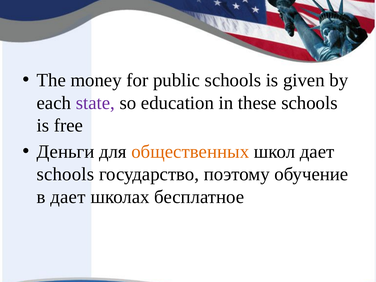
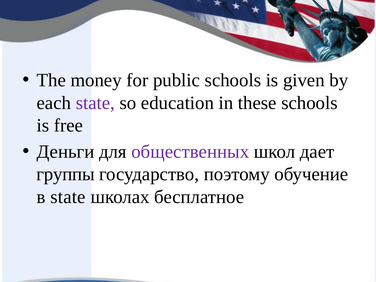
общественных colour: orange -> purple
schools at (65, 174): schools -> группы
в дает: дает -> state
